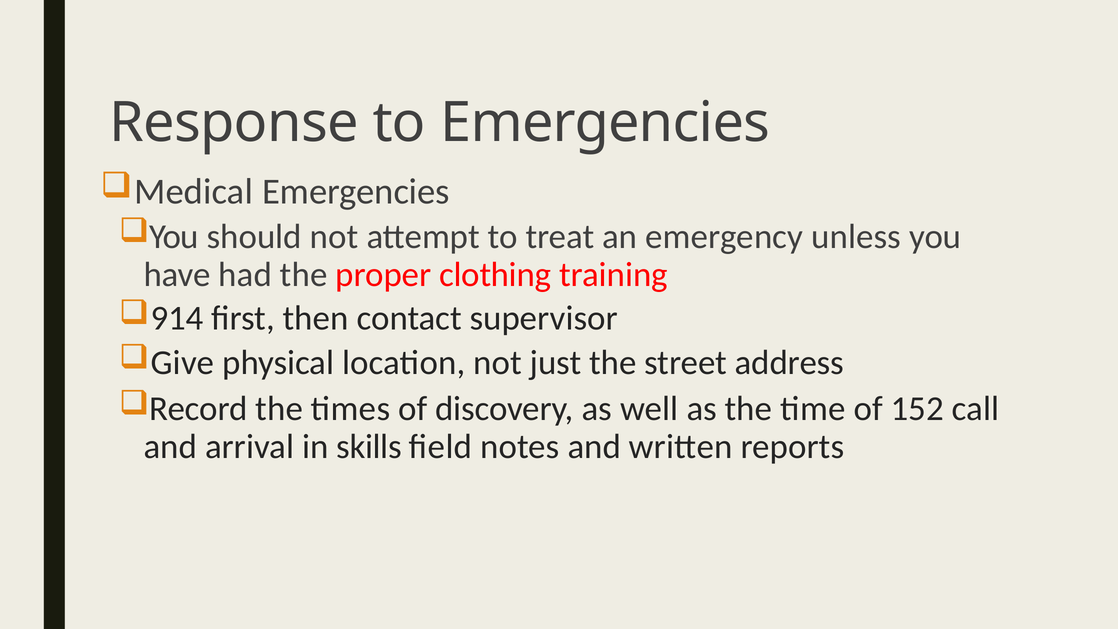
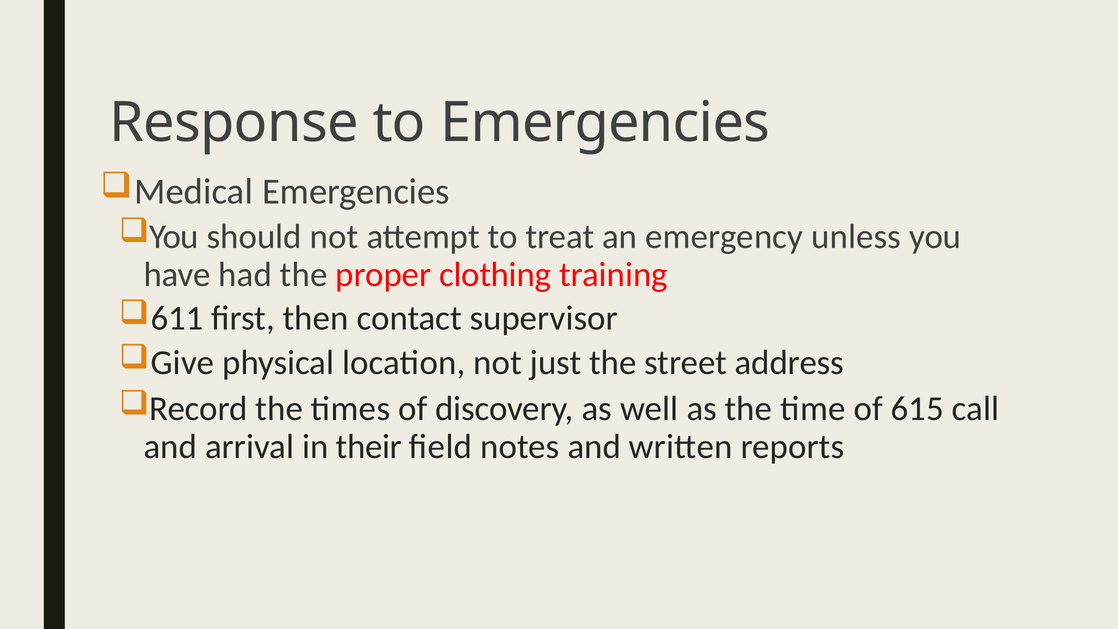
914: 914 -> 611
152: 152 -> 615
skills: skills -> their
